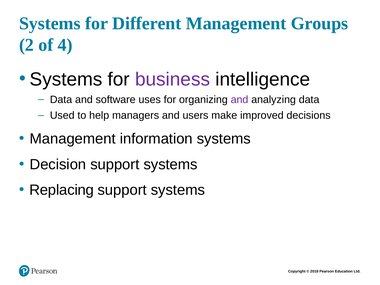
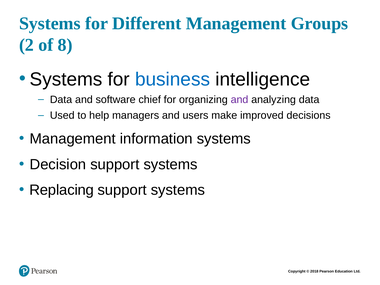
4: 4 -> 8
business colour: purple -> blue
uses: uses -> chief
